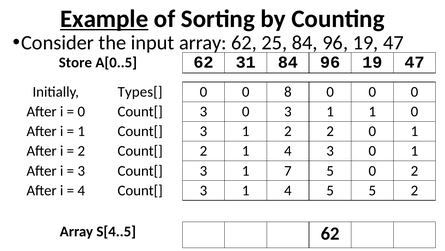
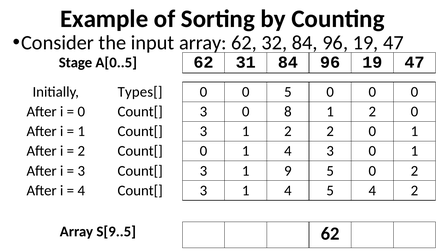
Example underline: present -> none
25: 25 -> 32
Store: Store -> Stage
0 8: 8 -> 5
0 3: 3 -> 8
1 at (372, 111): 1 -> 2
Count[ 2: 2 -> 0
7: 7 -> 9
5 5: 5 -> 4
S[4..5: S[4..5 -> S[9..5
